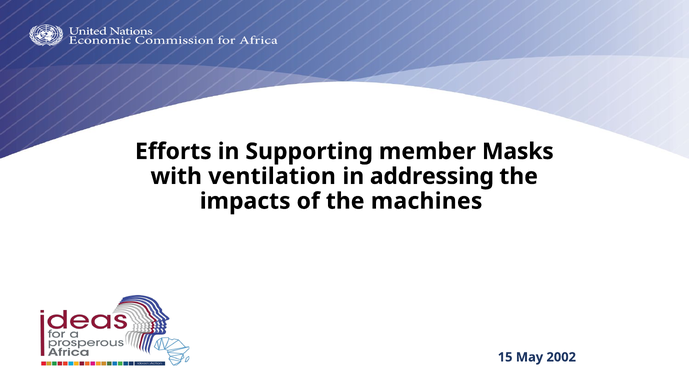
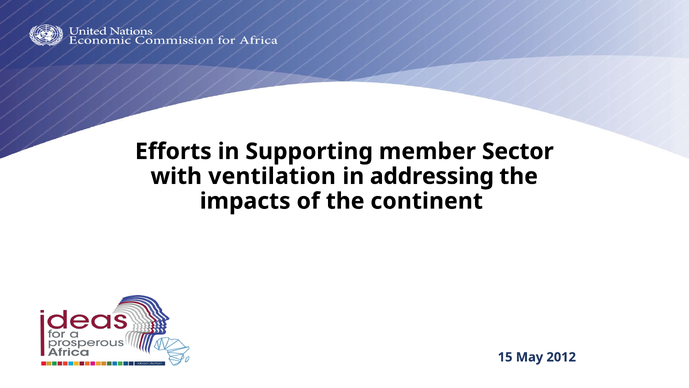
Masks: Masks -> Sector
machines: machines -> continent
2002: 2002 -> 2012
